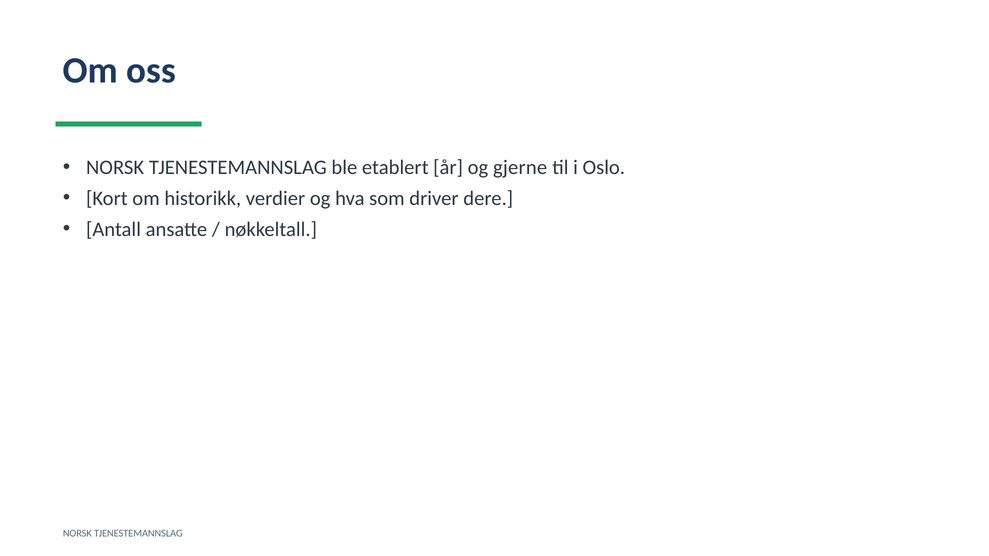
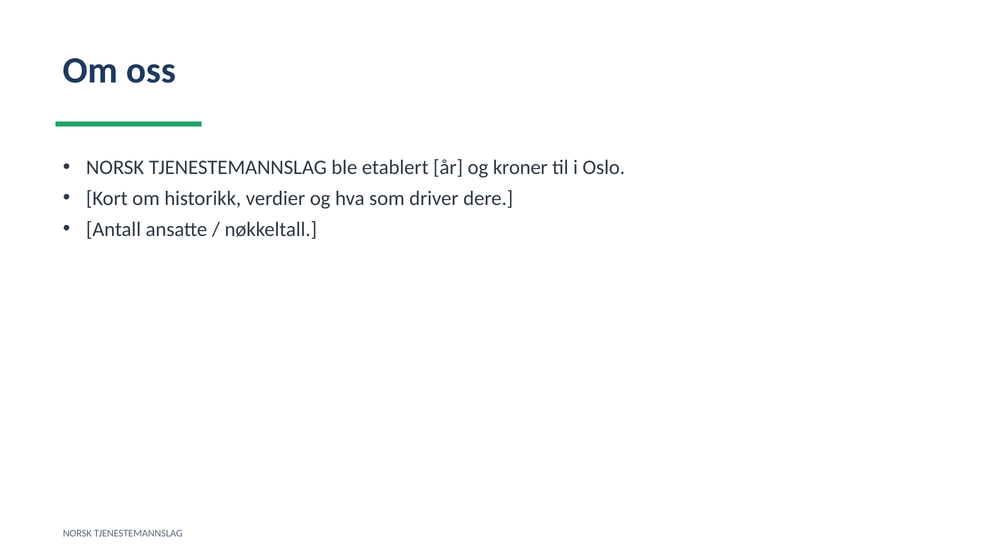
gjerne: gjerne -> kroner
